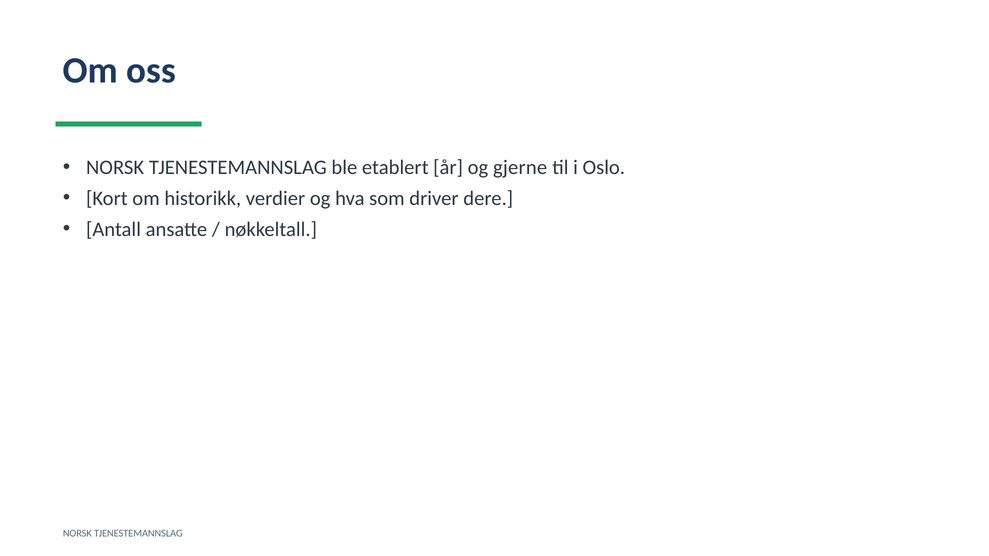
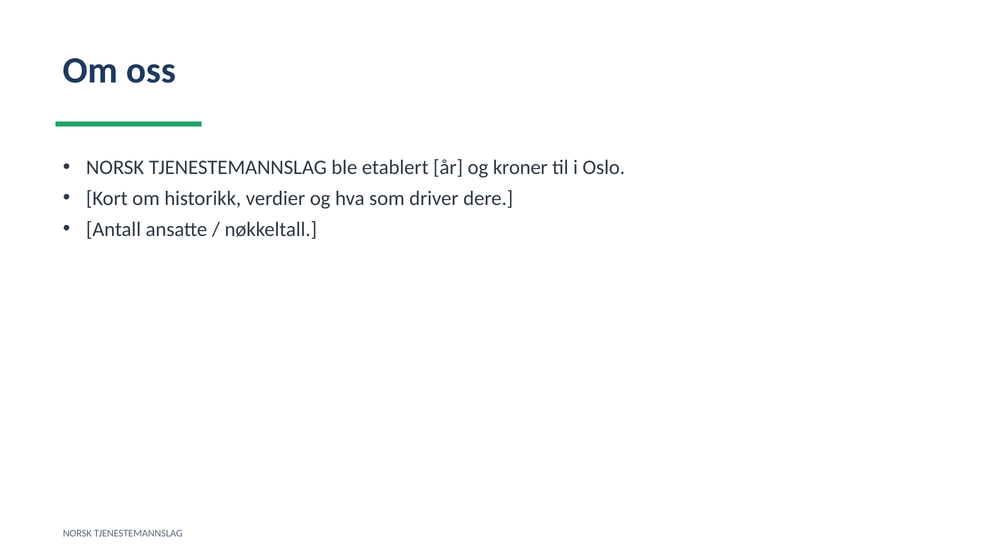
gjerne: gjerne -> kroner
